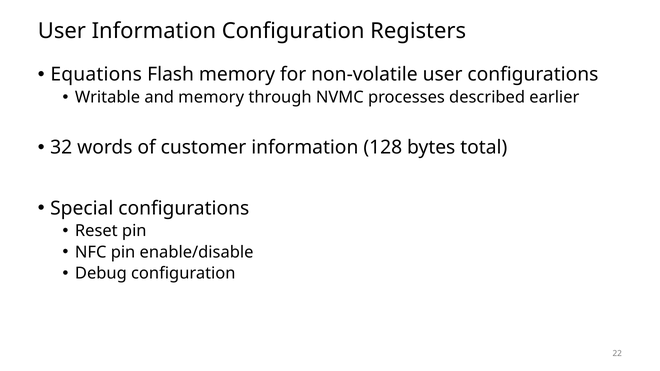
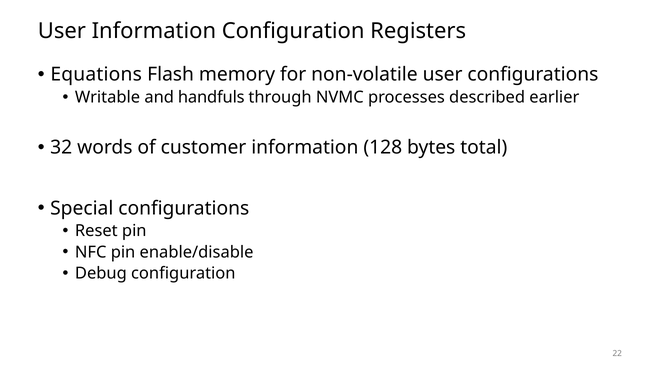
and memory: memory -> handfuls
